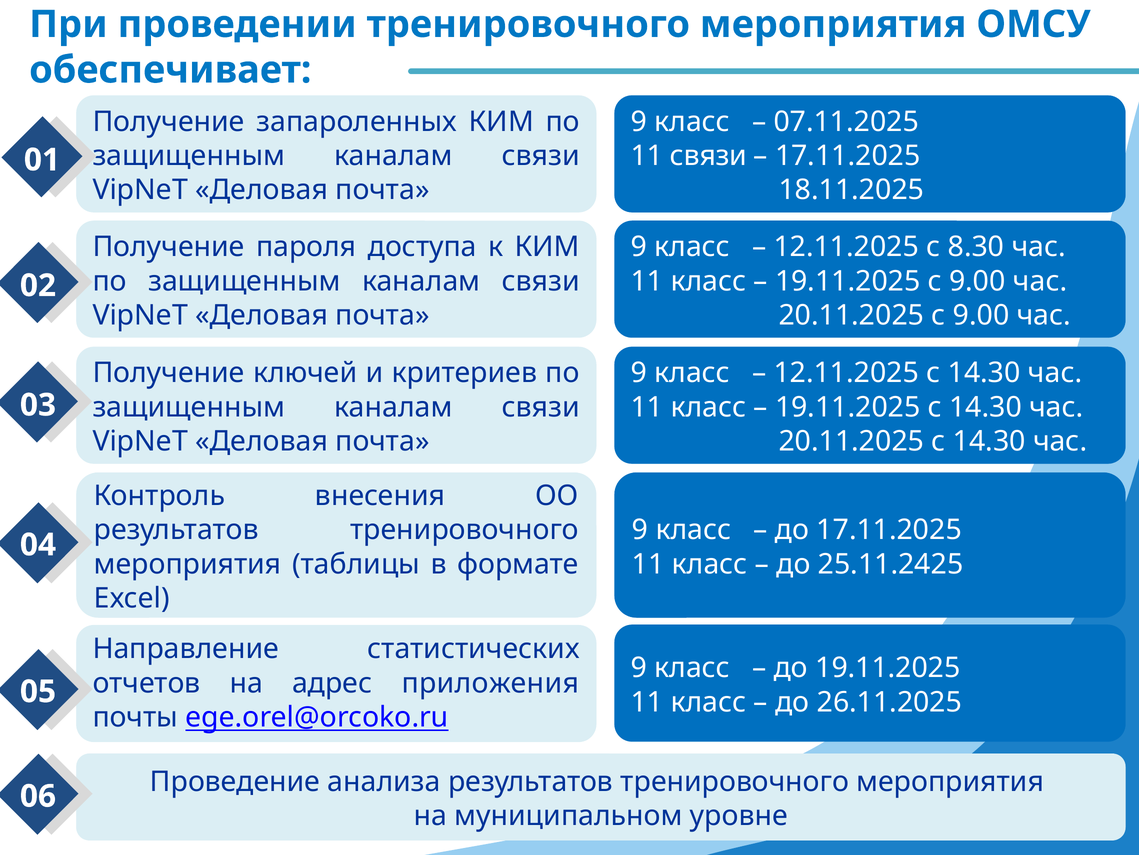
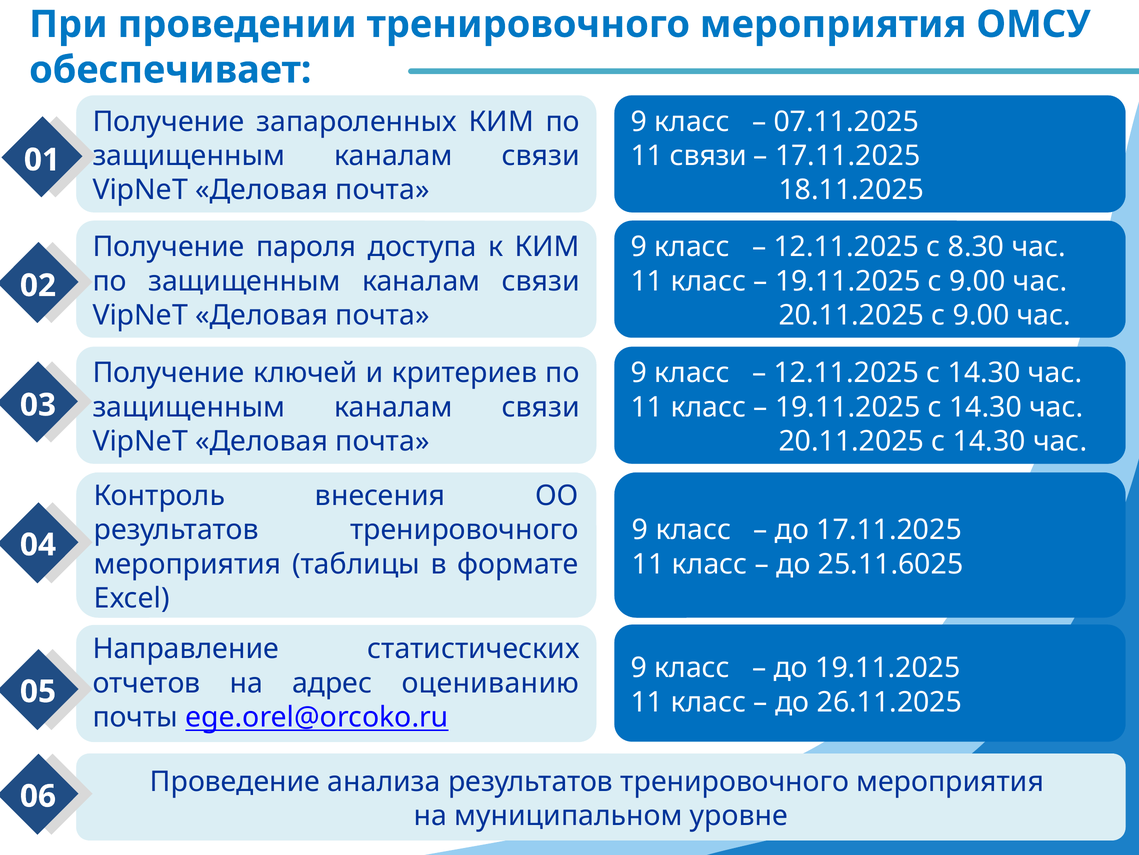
25.11.2425: 25.11.2425 -> 25.11.6025
приложения: приложения -> оцениванию
